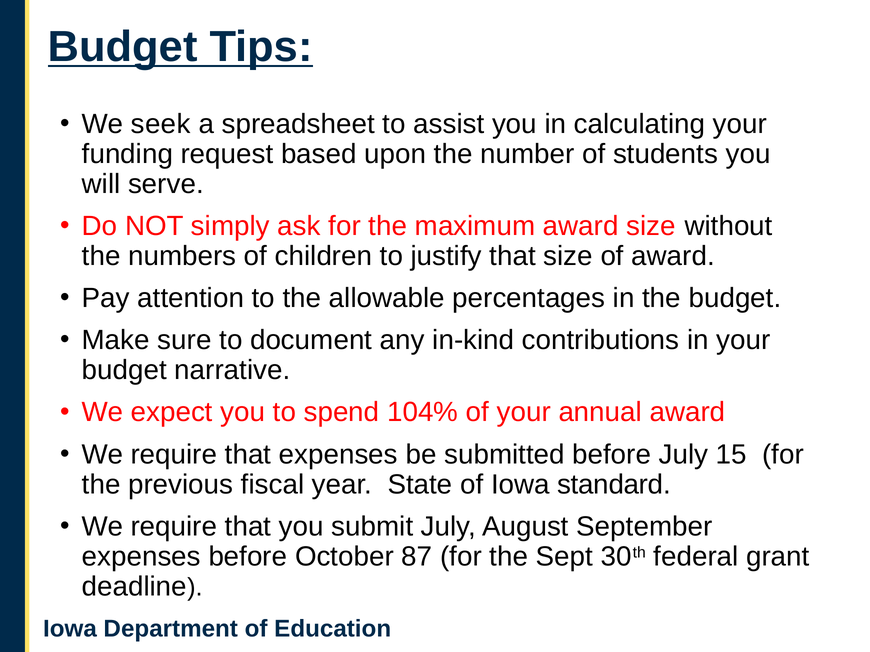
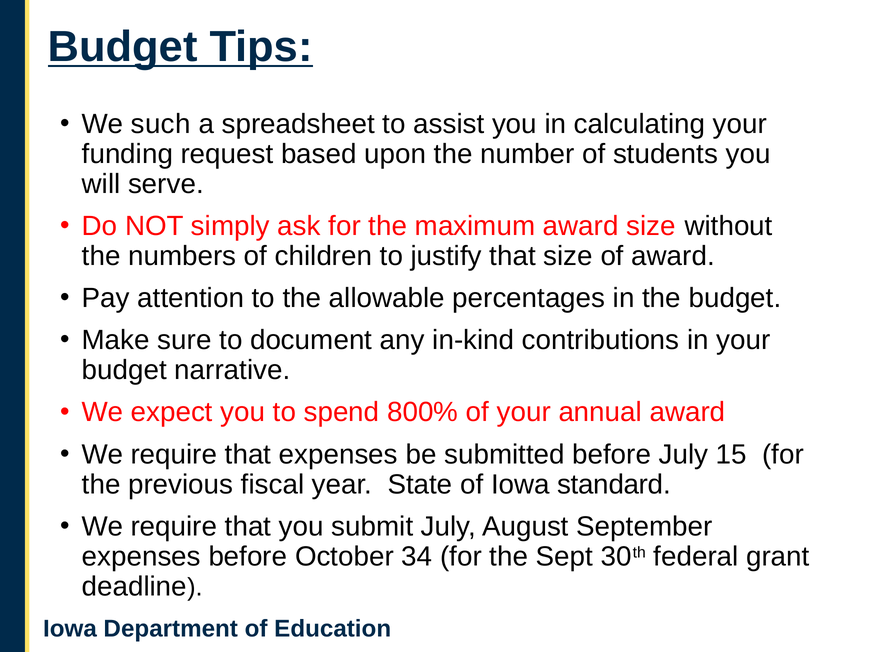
seek: seek -> such
104%: 104% -> 800%
87: 87 -> 34
